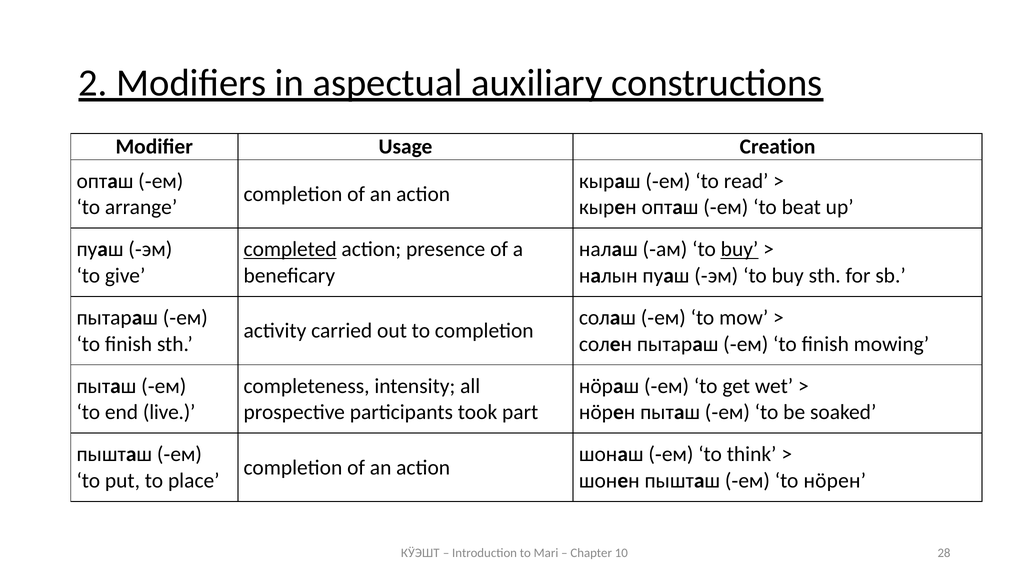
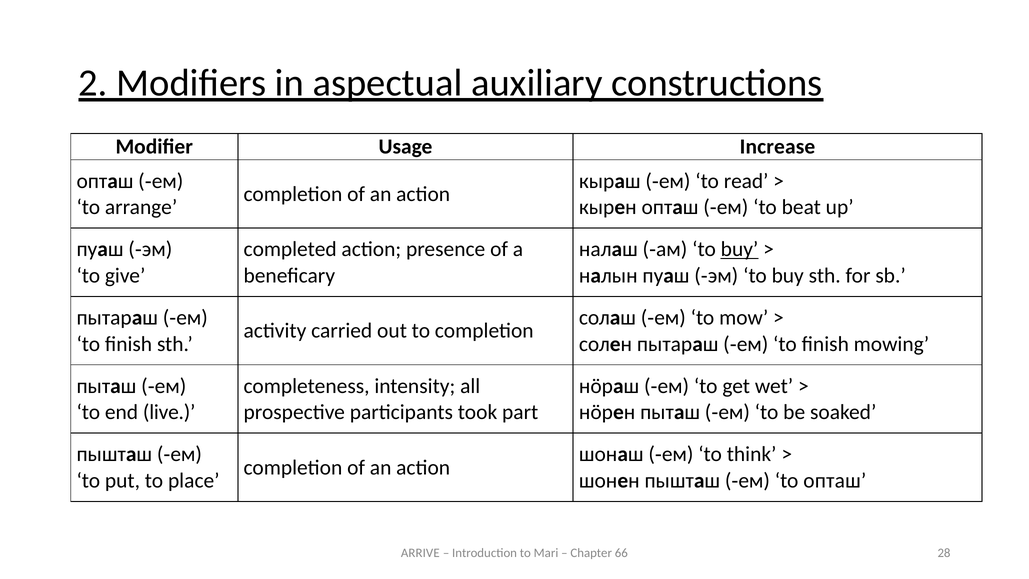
Creation: Creation -> Increase
completed underline: present -> none
to нӧрен: нӧрен -> опташ
КӰЭШТ: КӰЭШТ -> ARRIVE
10: 10 -> 66
